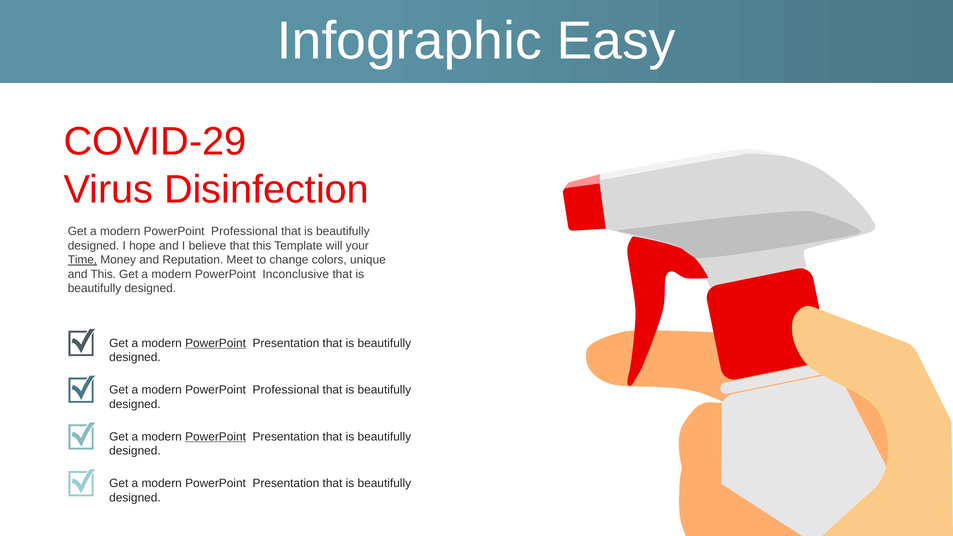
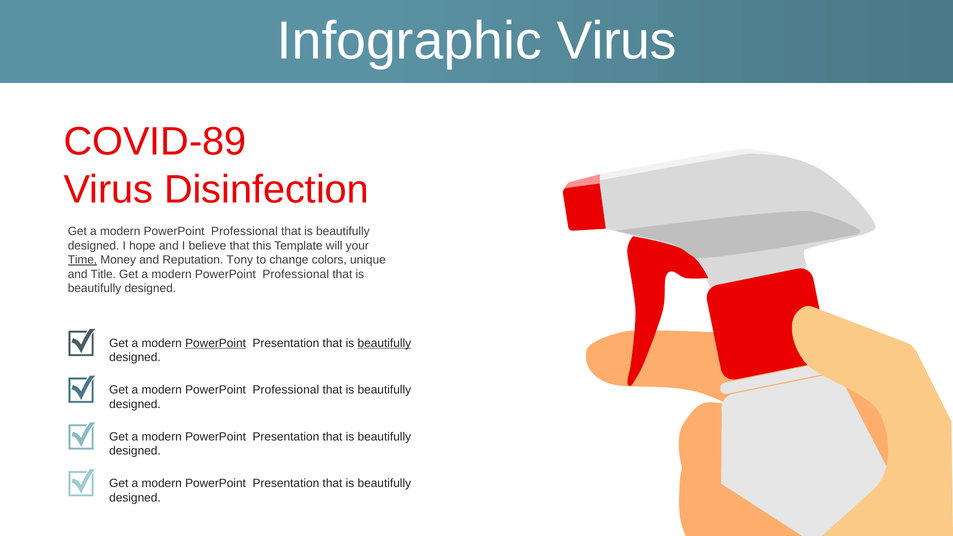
Infographic Easy: Easy -> Virus
COVID-29: COVID-29 -> COVID-89
Meet: Meet -> Tony
and This: This -> Title
Inconclusive at (296, 274): Inconclusive -> Professional
beautifully at (384, 343) underline: none -> present
PowerPoint at (216, 437) underline: present -> none
